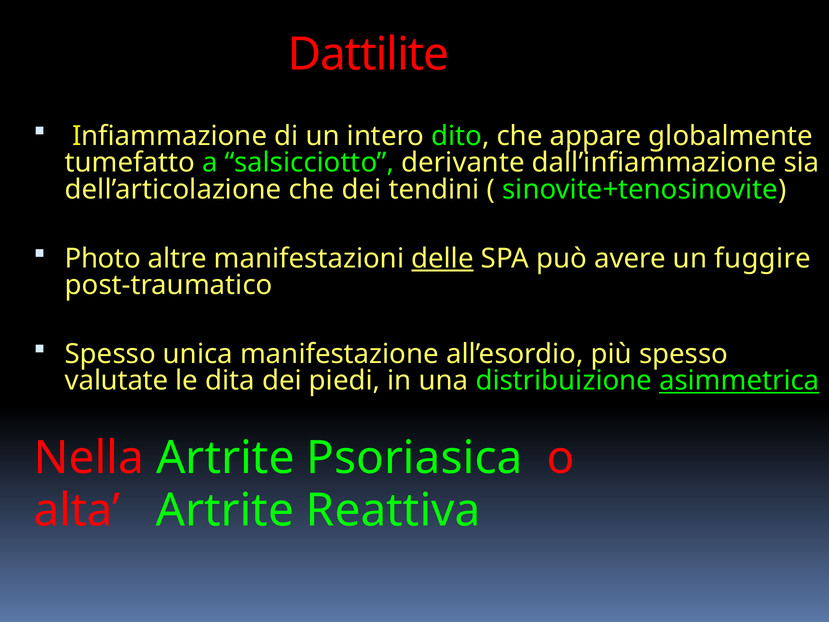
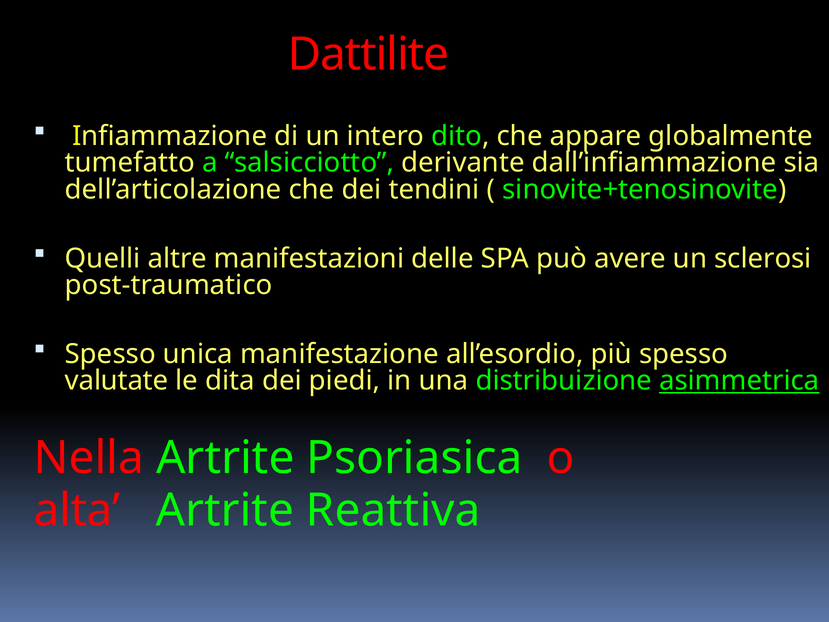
Photo: Photo -> Quelli
delle underline: present -> none
fuggire: fuggire -> sclerosi
